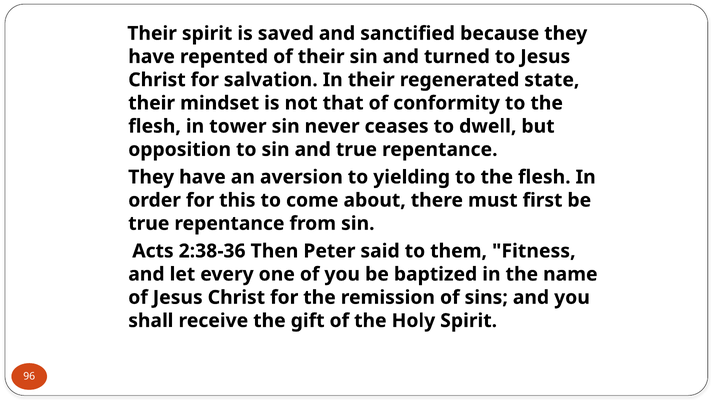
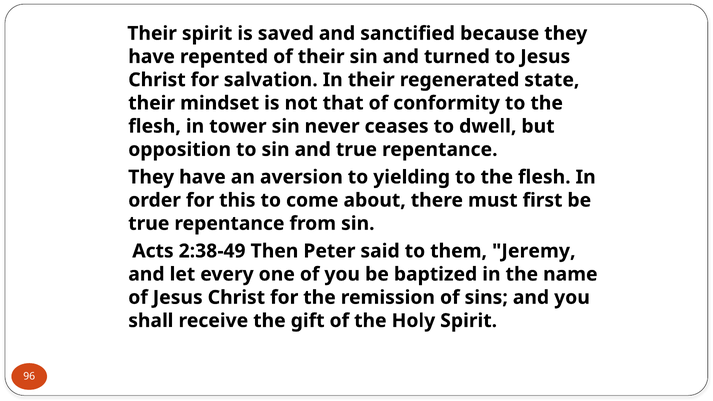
2:38-36: 2:38-36 -> 2:38-49
Fitness: Fitness -> Jeremy
